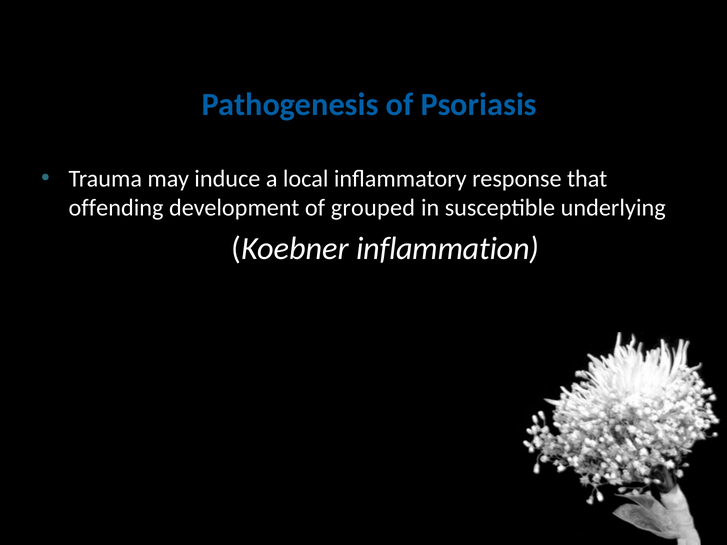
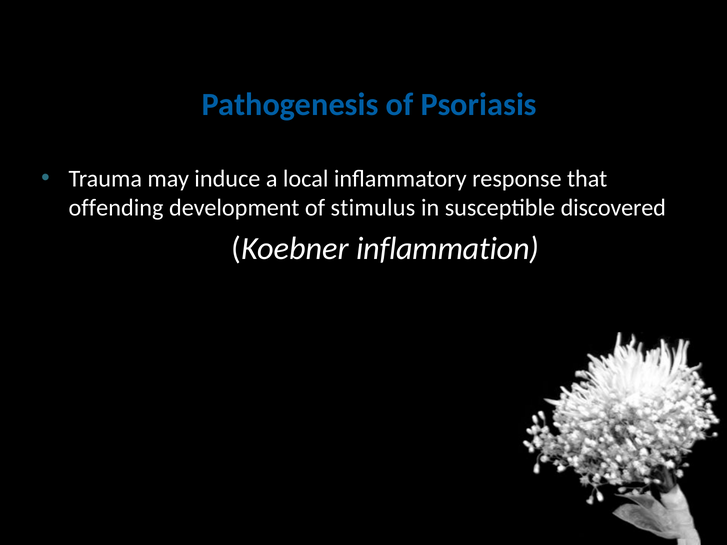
grouped: grouped -> stimulus
underlying: underlying -> discovered
